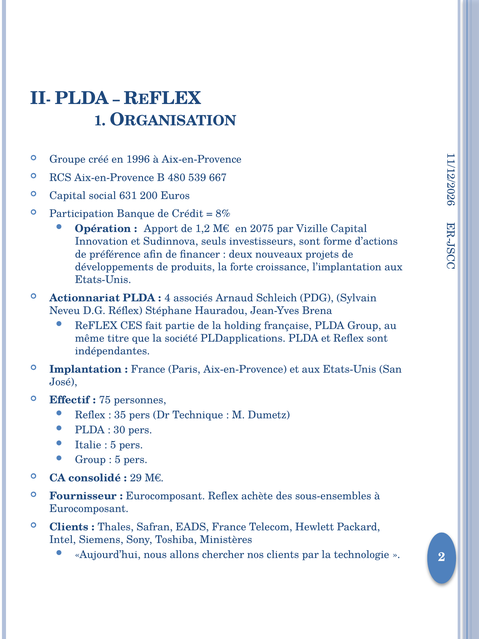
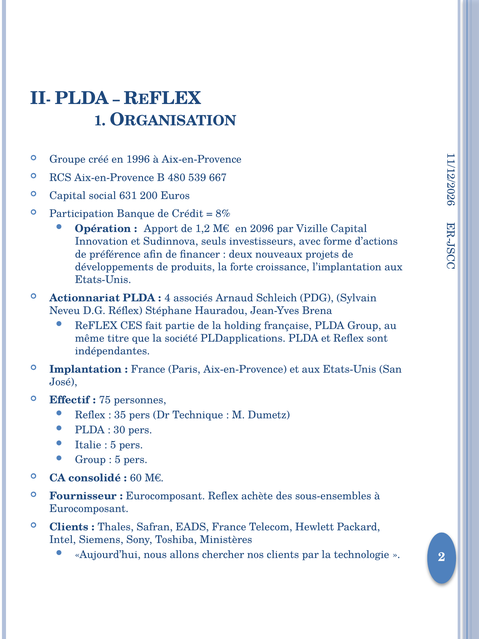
2075: 2075 -> 2096
investisseurs sont: sont -> avec
29: 29 -> 60
